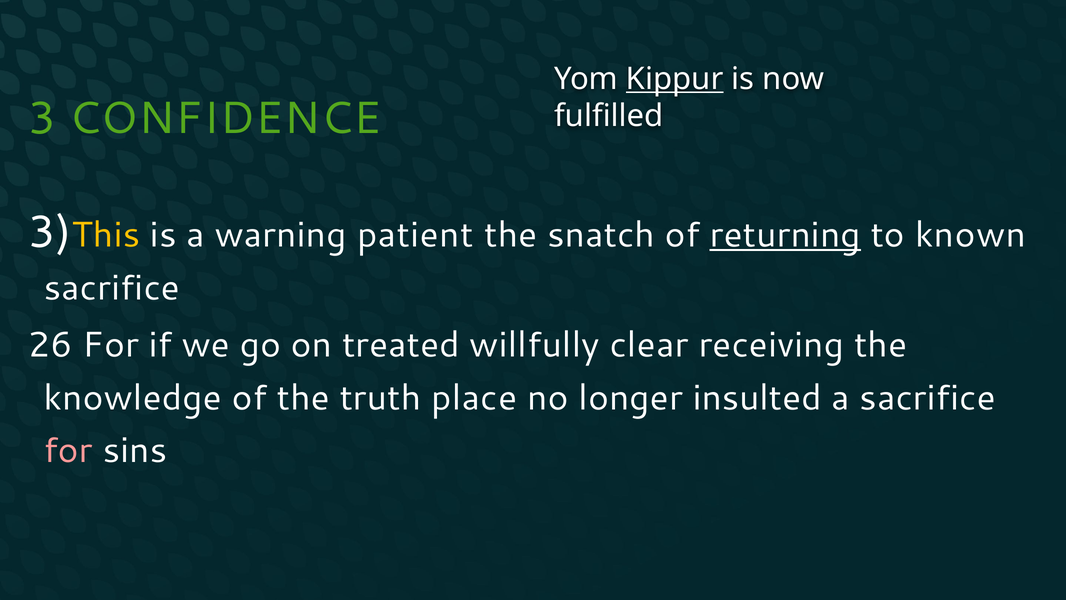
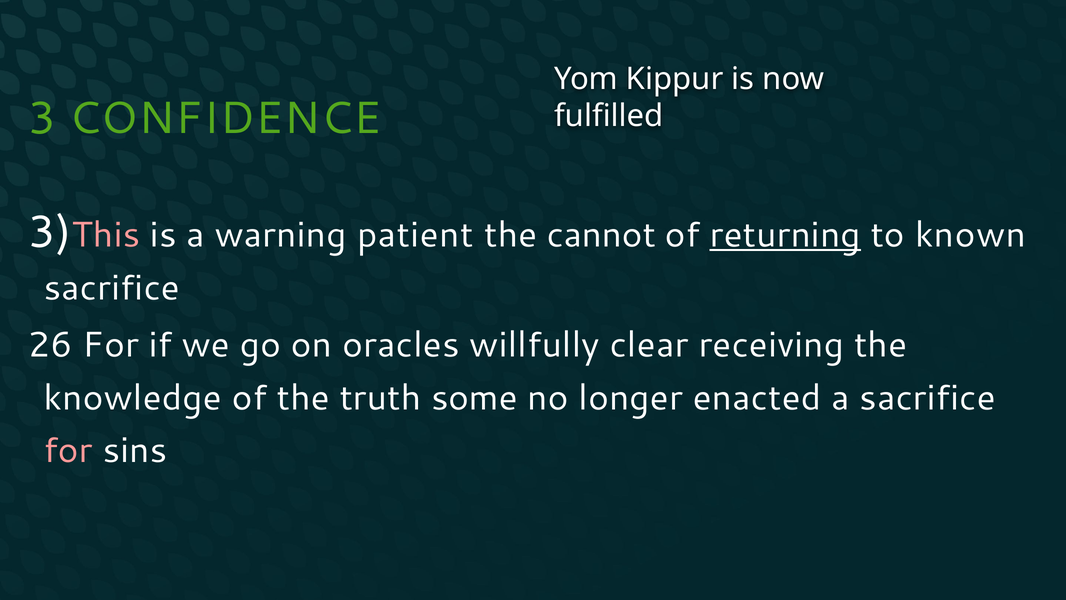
Kippur underline: present -> none
This colour: yellow -> pink
snatch: snatch -> cannot
treated: treated -> oracles
place: place -> some
insulted: insulted -> enacted
